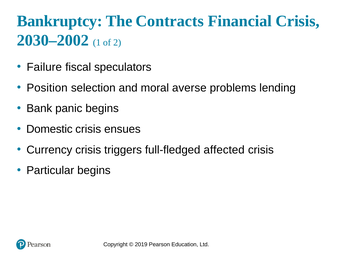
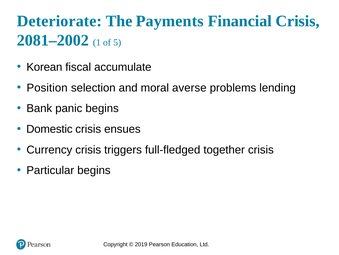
Bankruptcy: Bankruptcy -> Deteriorate
Contracts: Contracts -> Payments
2030–2002: 2030–2002 -> 2081–2002
2: 2 -> 5
Failure: Failure -> Korean
speculators: speculators -> accumulate
affected: affected -> together
